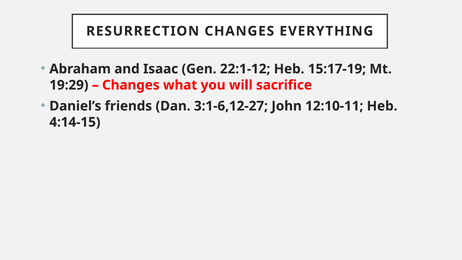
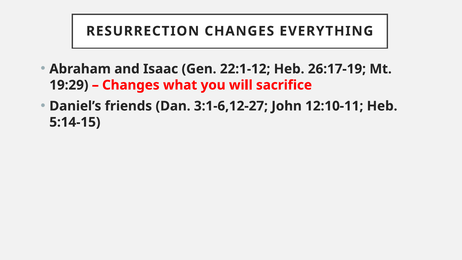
15:17-19: 15:17-19 -> 26:17-19
4:14-15: 4:14-15 -> 5:14-15
